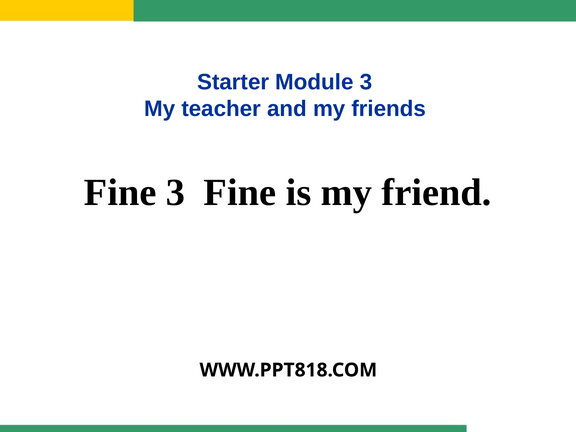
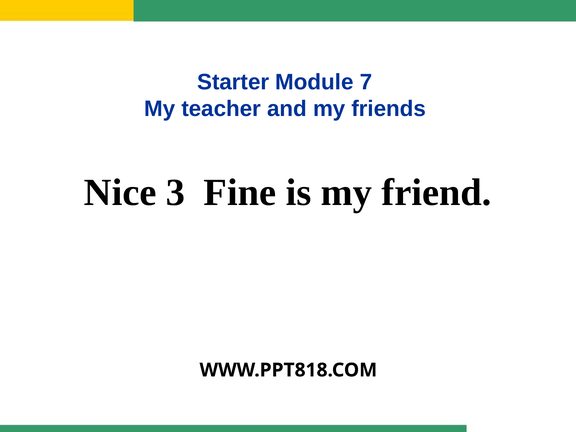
Module 3: 3 -> 7
Fine at (120, 193): Fine -> Nice
